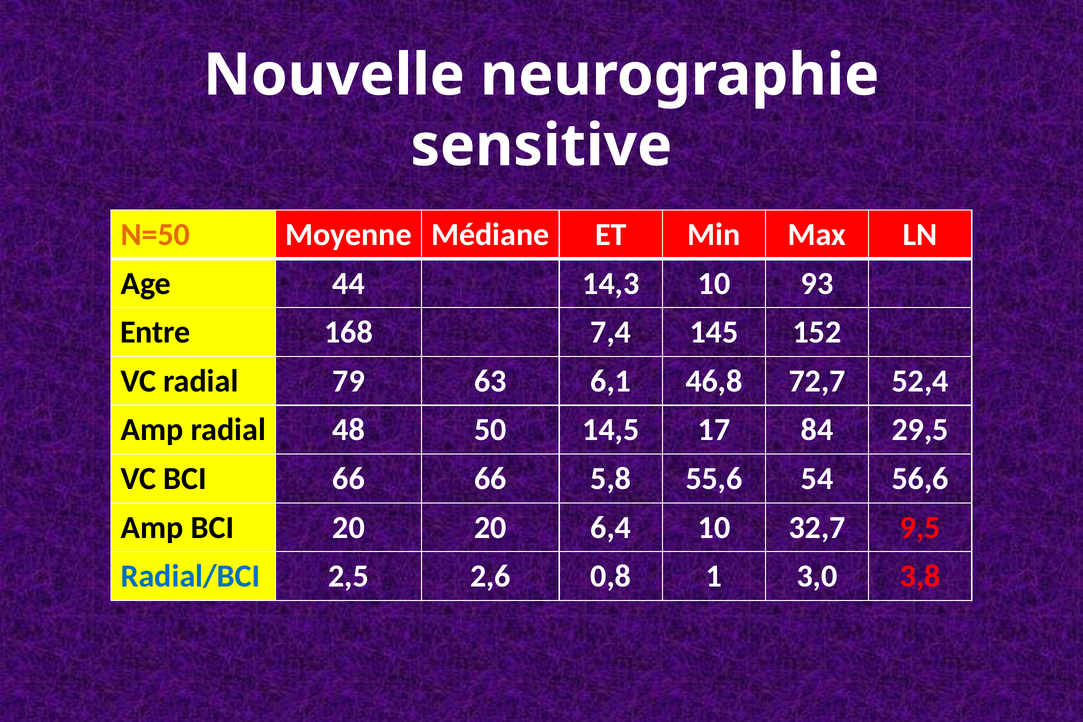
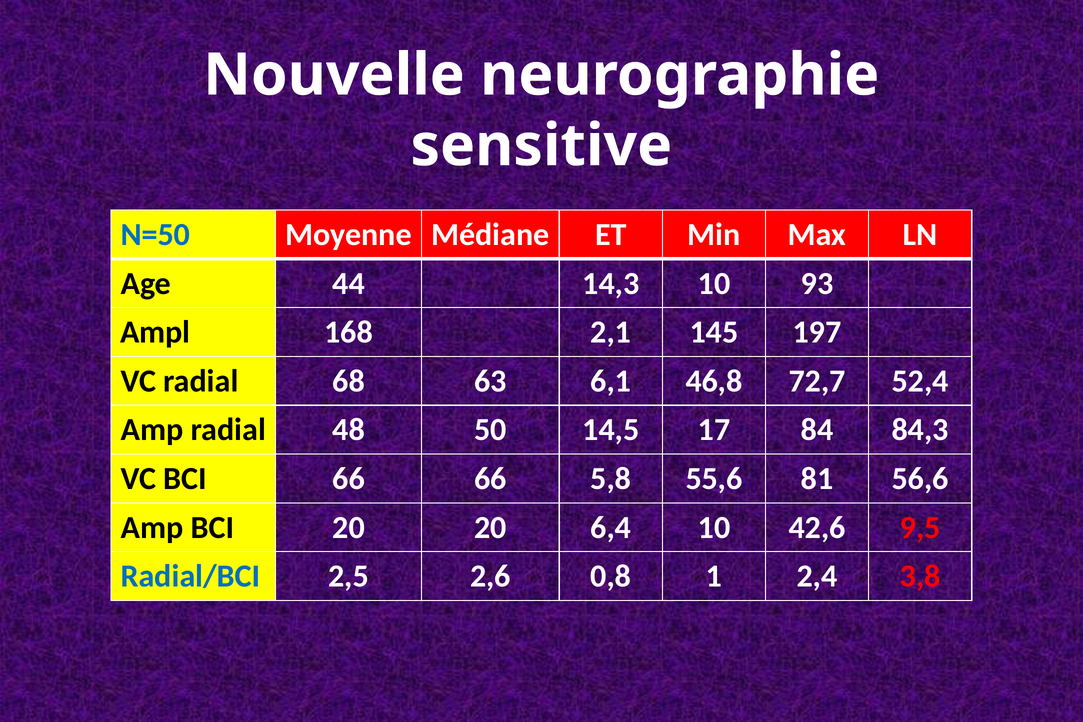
N=50 colour: orange -> blue
Entre: Entre -> Ampl
7,4: 7,4 -> 2,1
152: 152 -> 197
79: 79 -> 68
29,5: 29,5 -> 84,3
54: 54 -> 81
32,7: 32,7 -> 42,6
3,0: 3,0 -> 2,4
